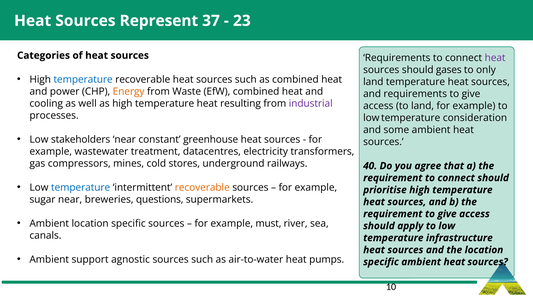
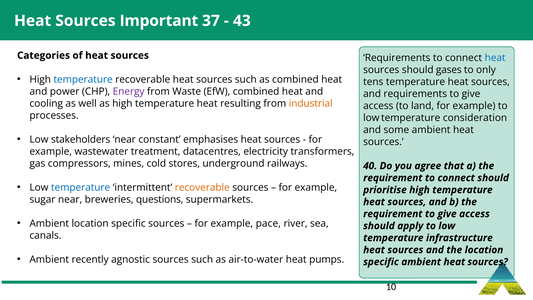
Represent: Represent -> Important
23: 23 -> 43
heat at (495, 58) colour: purple -> blue
land at (373, 82): land -> tens
Energy colour: orange -> purple
industrial colour: purple -> orange
greenhouse: greenhouse -> emphasises
must: must -> pace
support: support -> recently
